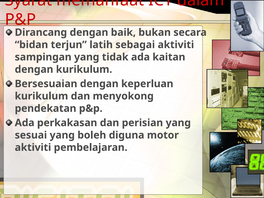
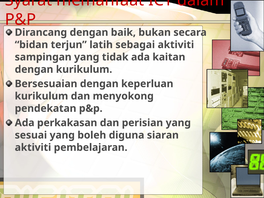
motor: motor -> siaran
